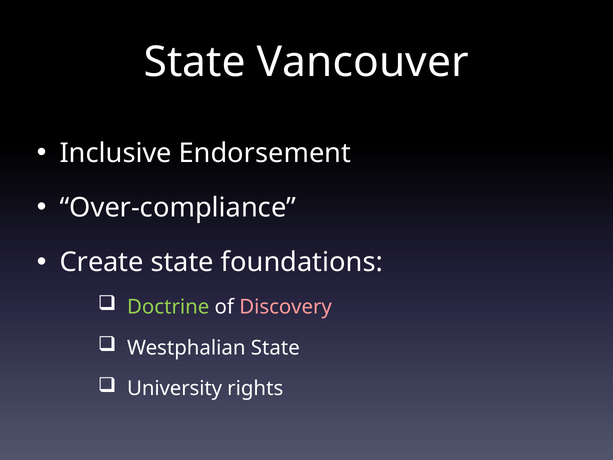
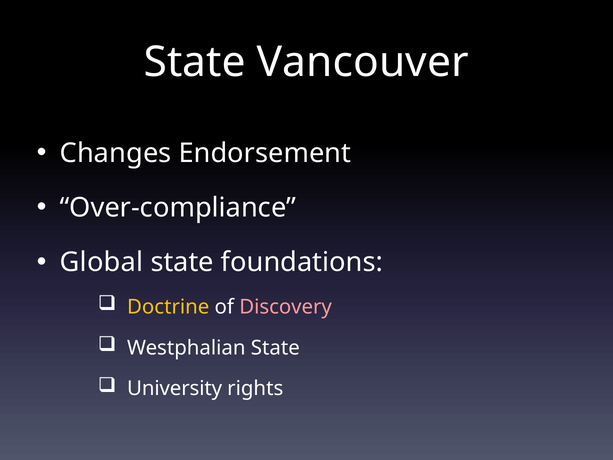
Inclusive: Inclusive -> Changes
Create: Create -> Global
Doctrine colour: light green -> yellow
